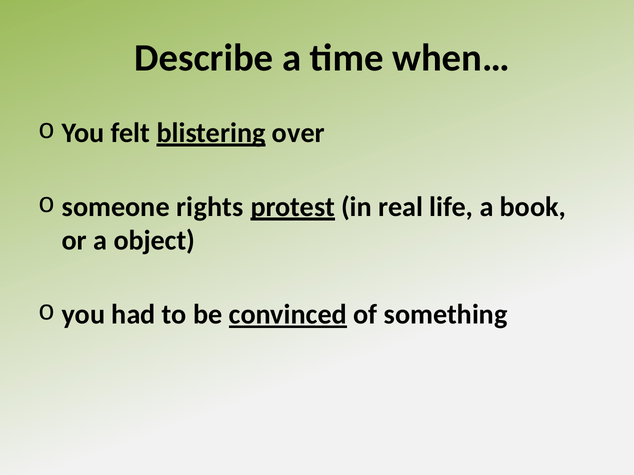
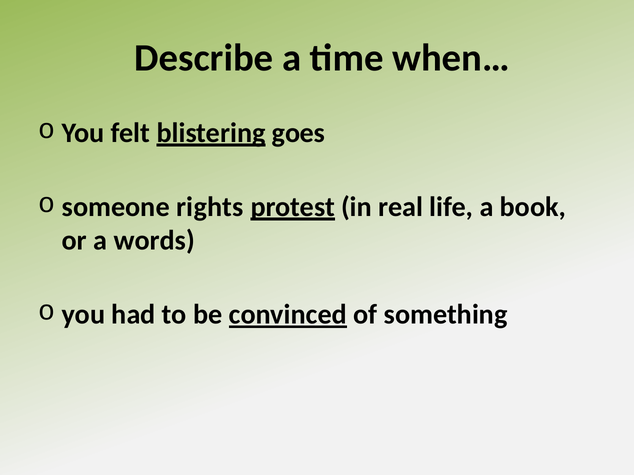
over: over -> goes
object: object -> words
